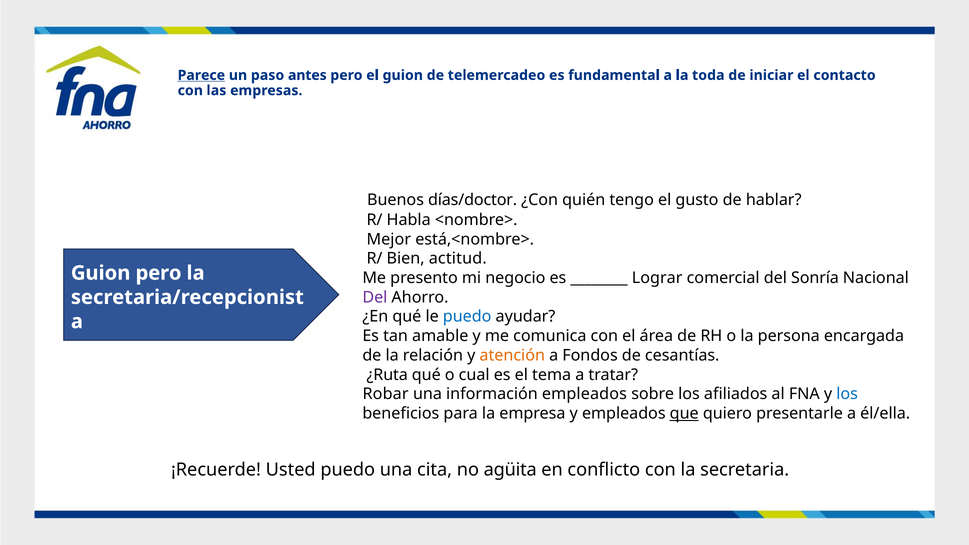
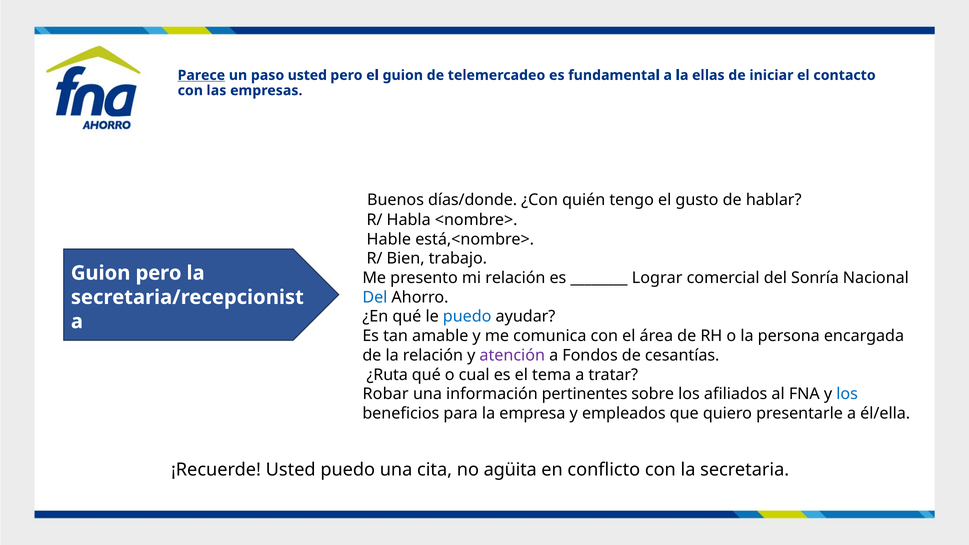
paso antes: antes -> usted
toda: toda -> ellas
días/doctor: días/doctor -> días/donde
Mejor: Mejor -> Hable
actitud: actitud -> trabajo
mi negocio: negocio -> relación
Del at (375, 297) colour: purple -> blue
atención colour: orange -> purple
información empleados: empleados -> pertinentes
que underline: present -> none
